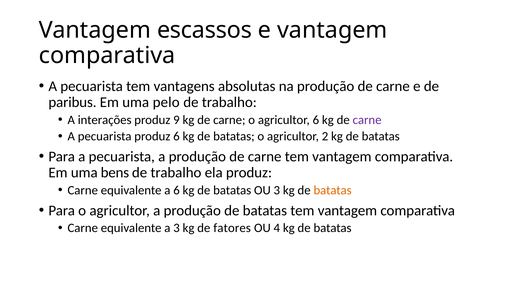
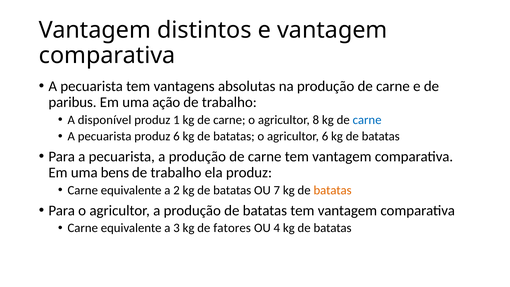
escassos: escassos -> distintos
pelo: pelo -> ação
interações: interações -> disponível
9: 9 -> 1
agricultor 6: 6 -> 8
carne at (367, 120) colour: purple -> blue
agricultor 2: 2 -> 6
a 6: 6 -> 2
OU 3: 3 -> 7
